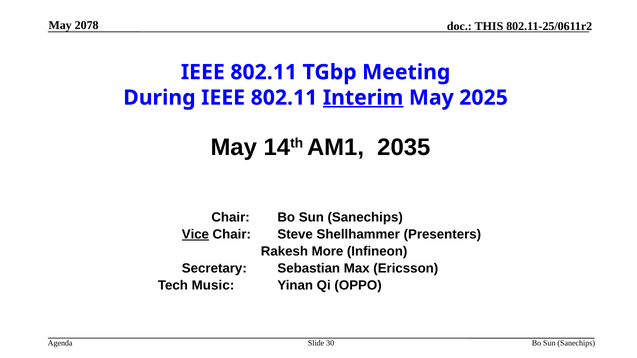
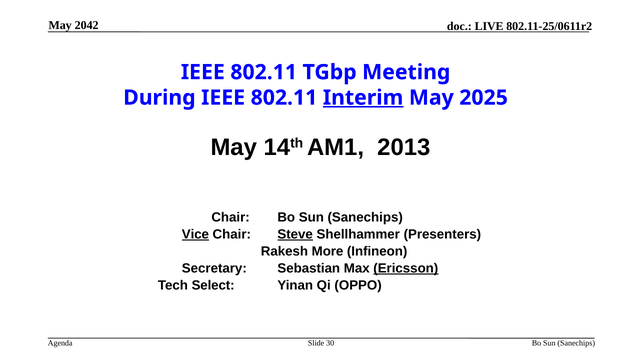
2078: 2078 -> 2042
THIS: THIS -> LIVE
2035: 2035 -> 2013
Steve underline: none -> present
Ericsson underline: none -> present
Music: Music -> Select
